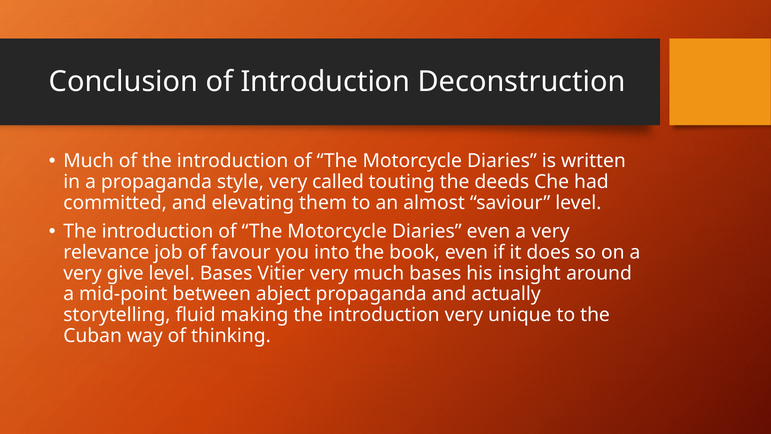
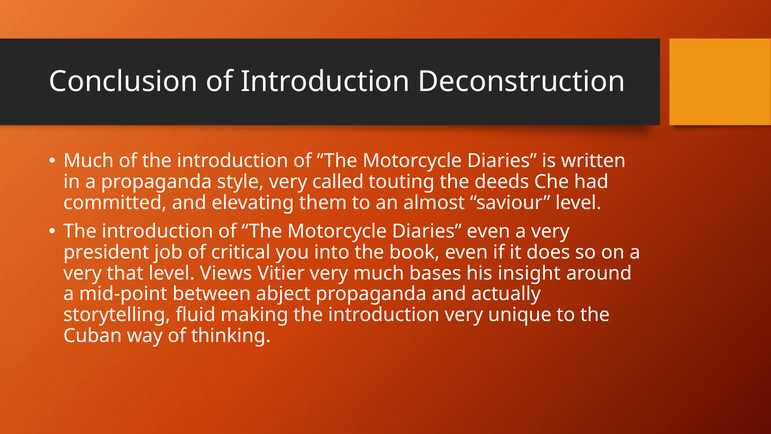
relevance: relevance -> president
favour: favour -> critical
give: give -> that
level Bases: Bases -> Views
